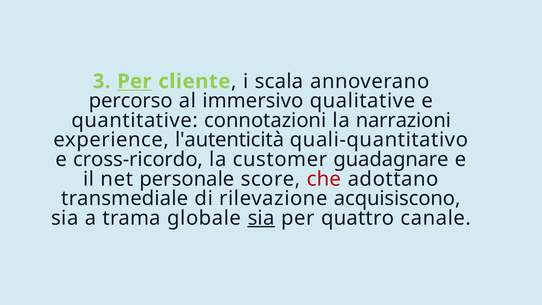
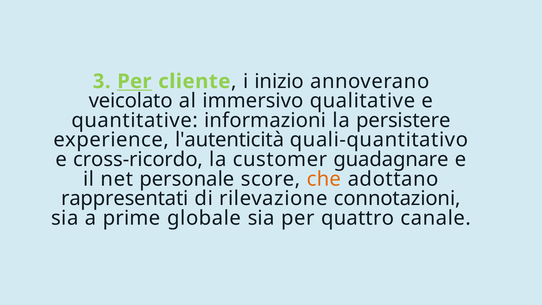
scala: scala -> inizio
percorso: percorso -> veicolato
connotazioni: connotazioni -> informazioni
narrazioni: narrazioni -> persistere
che colour: red -> orange
transmediale: transmediale -> rappresentati
acquisiscono: acquisiscono -> connotazioni
trama: trama -> prime
sia at (261, 218) underline: present -> none
